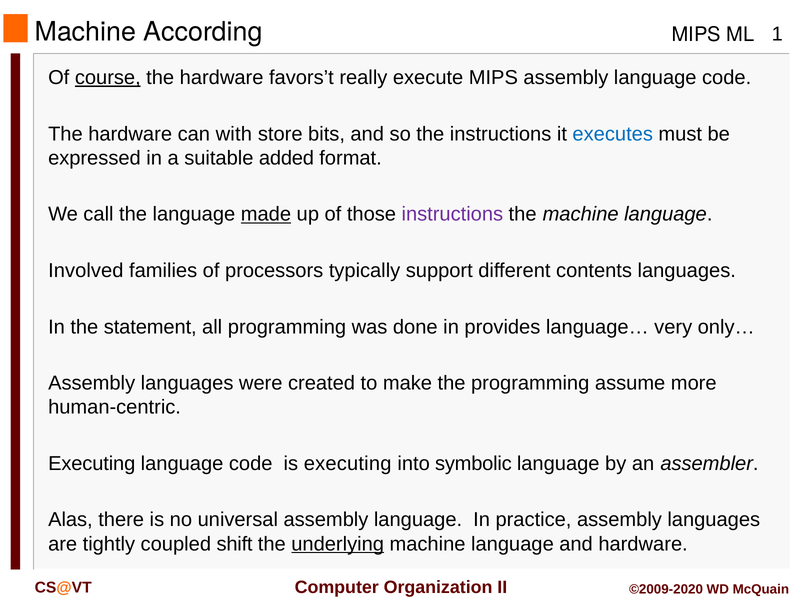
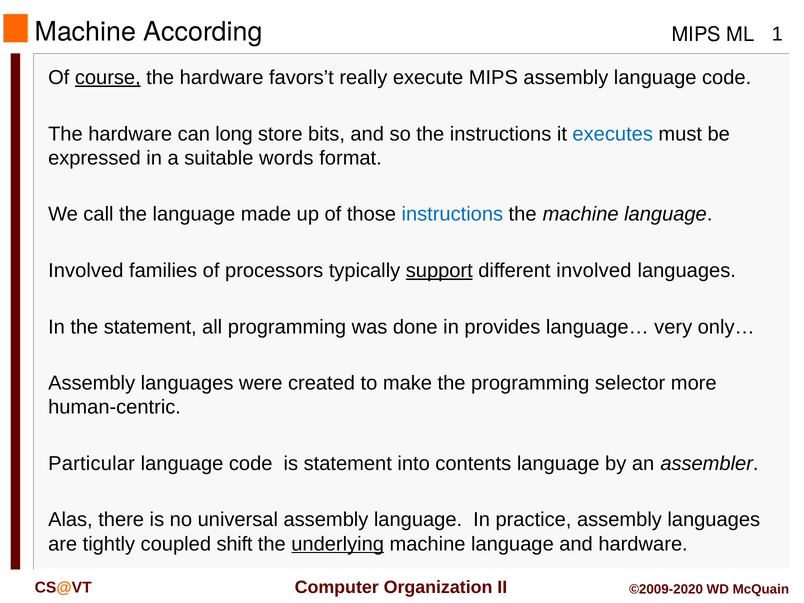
with: with -> long
added: added -> words
made underline: present -> none
instructions at (452, 214) colour: purple -> blue
support underline: none -> present
different contents: contents -> involved
assume: assume -> selector
Executing at (92, 464): Executing -> Particular
is executing: executing -> statement
symbolic: symbolic -> contents
